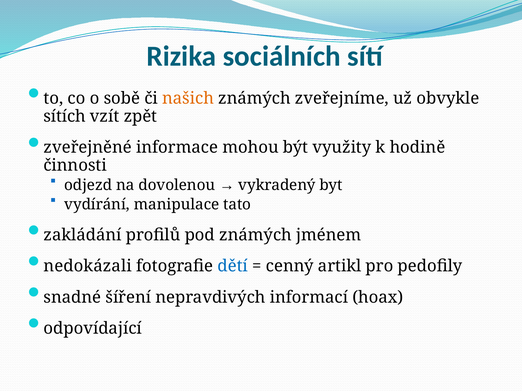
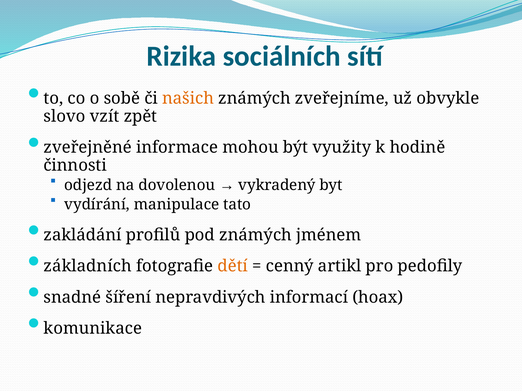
sítích: sítích -> slovo
nedokázali: nedokázali -> základních
dětí colour: blue -> orange
odpovídající: odpovídající -> komunikace
